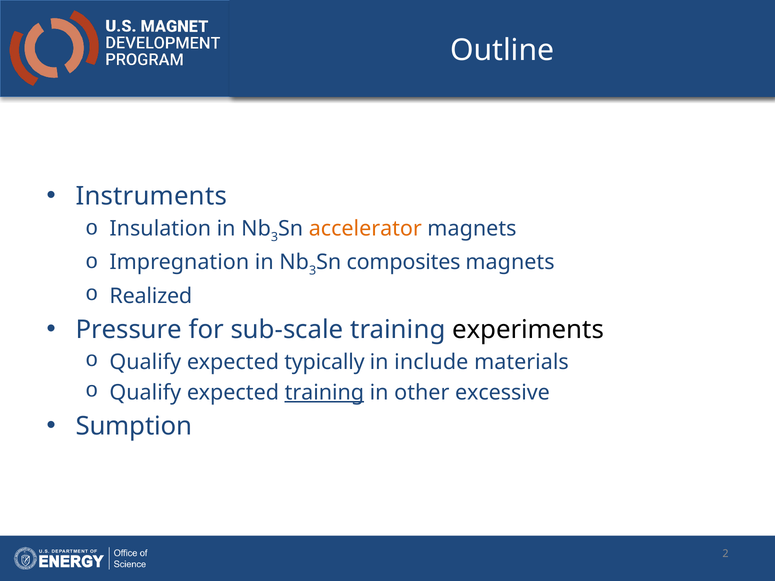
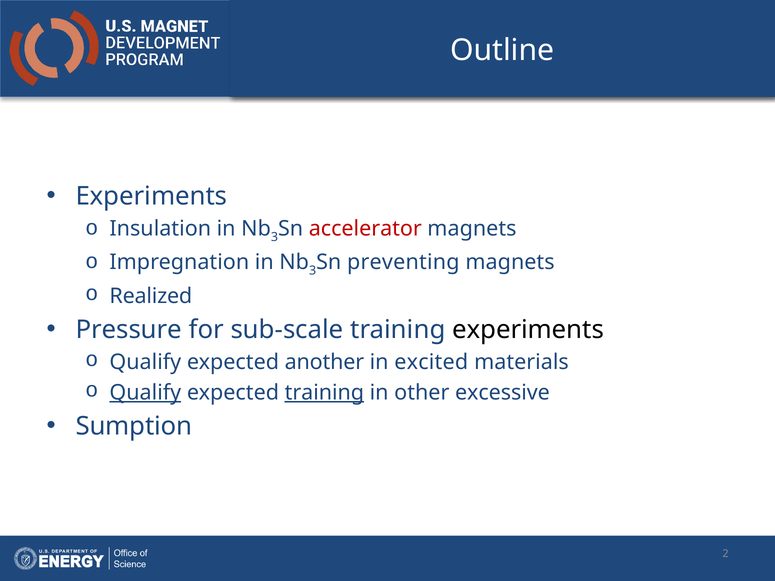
Instruments at (151, 196): Instruments -> Experiments
accelerator colour: orange -> red
composites: composites -> preventing
typically: typically -> another
include: include -> excited
Qualify at (145, 393) underline: none -> present
